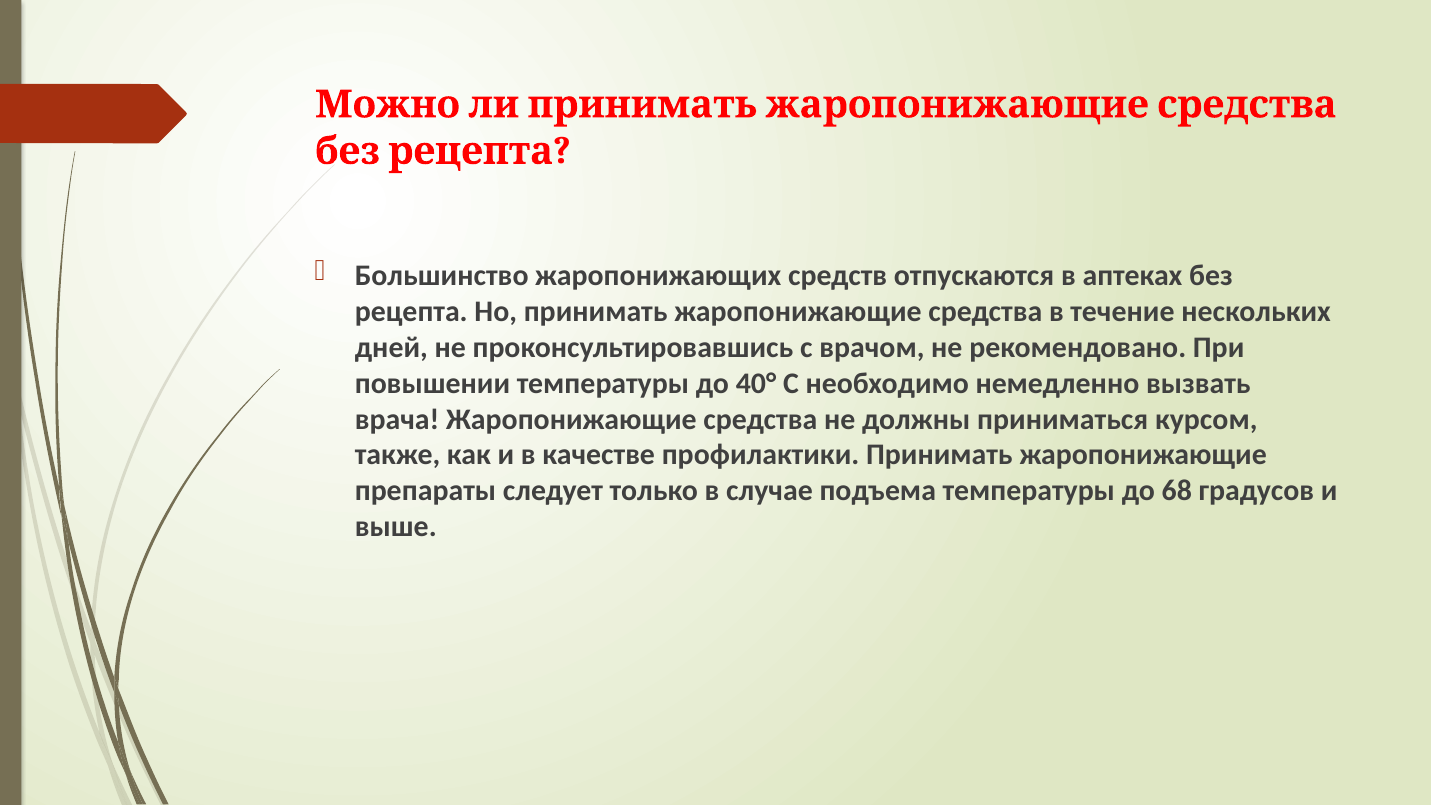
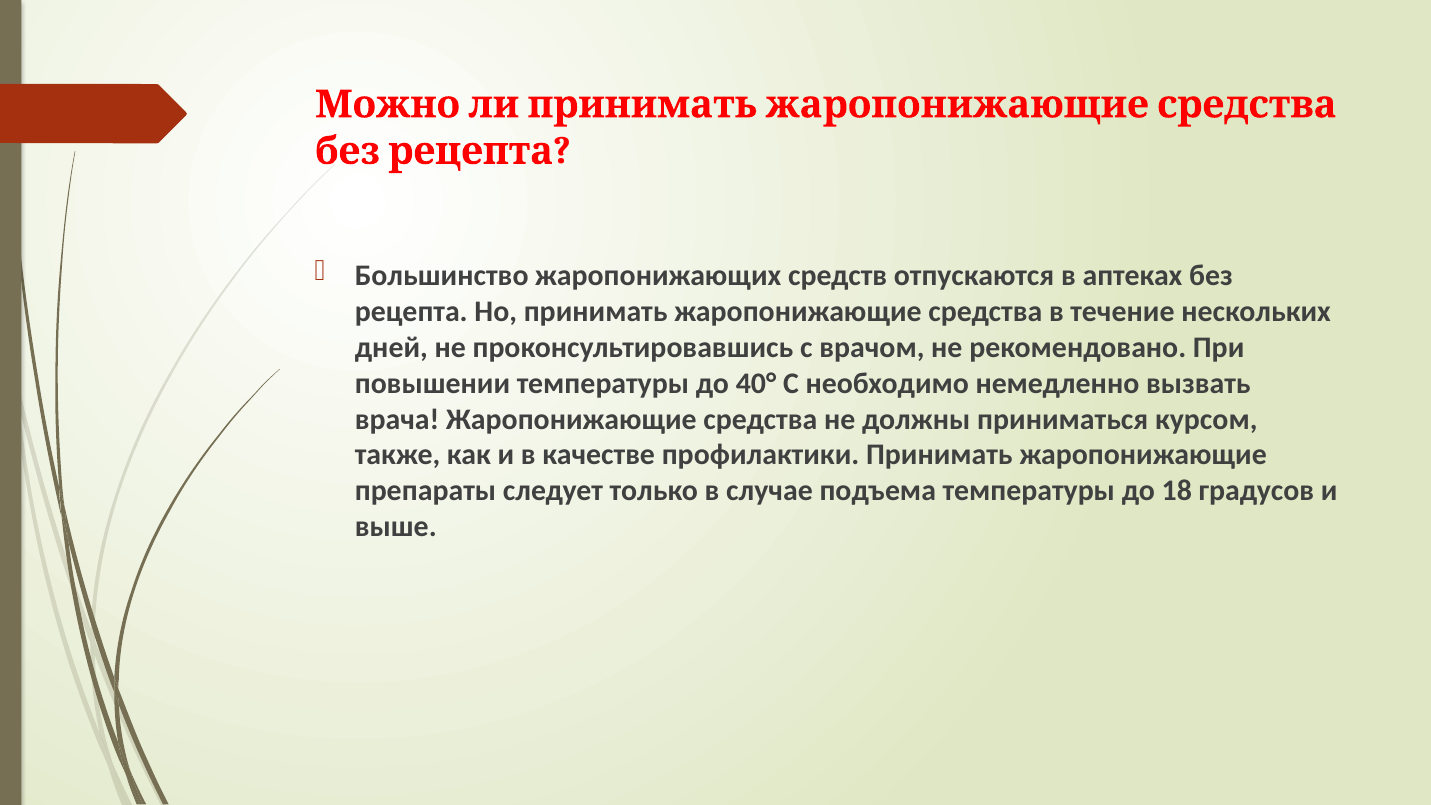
68: 68 -> 18
